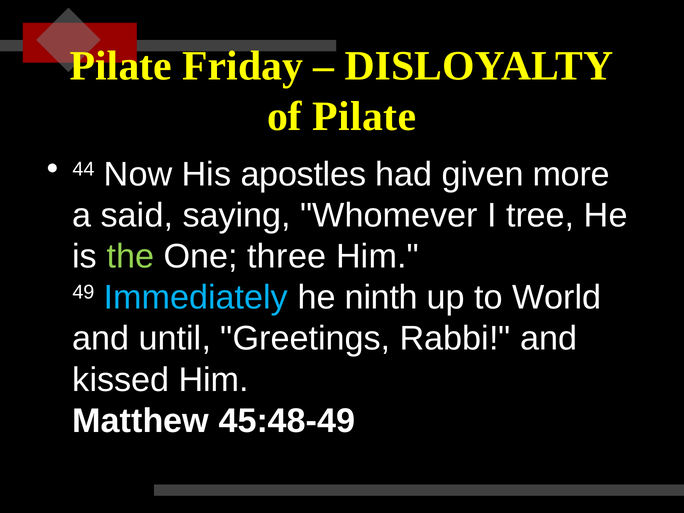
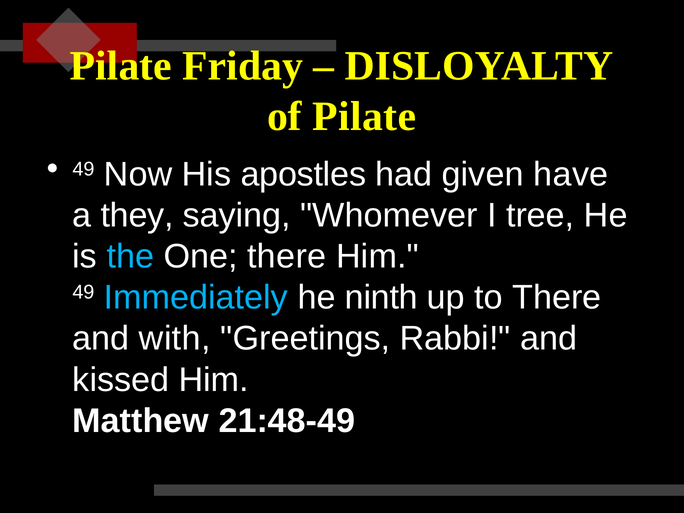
44 at (83, 169): 44 -> 49
more: more -> have
said: said -> they
the colour: light green -> light blue
One three: three -> there
to World: World -> There
until: until -> with
45:48-49: 45:48-49 -> 21:48-49
